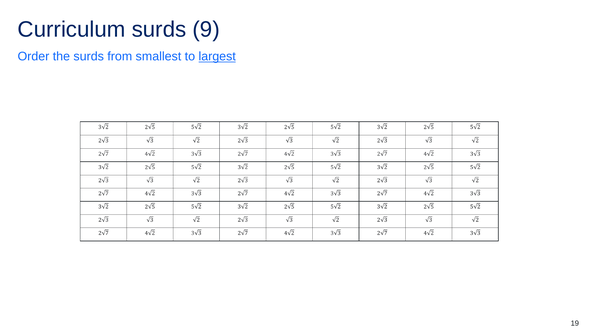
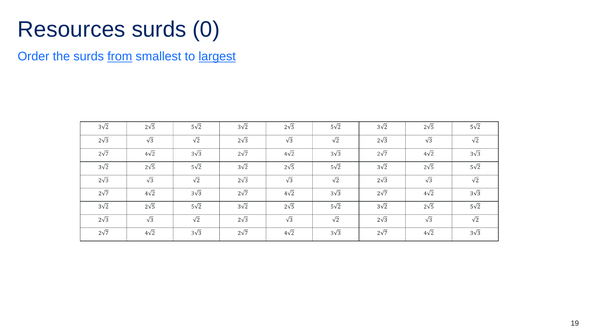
Curriculum: Curriculum -> Resources
9: 9 -> 0
from underline: none -> present
